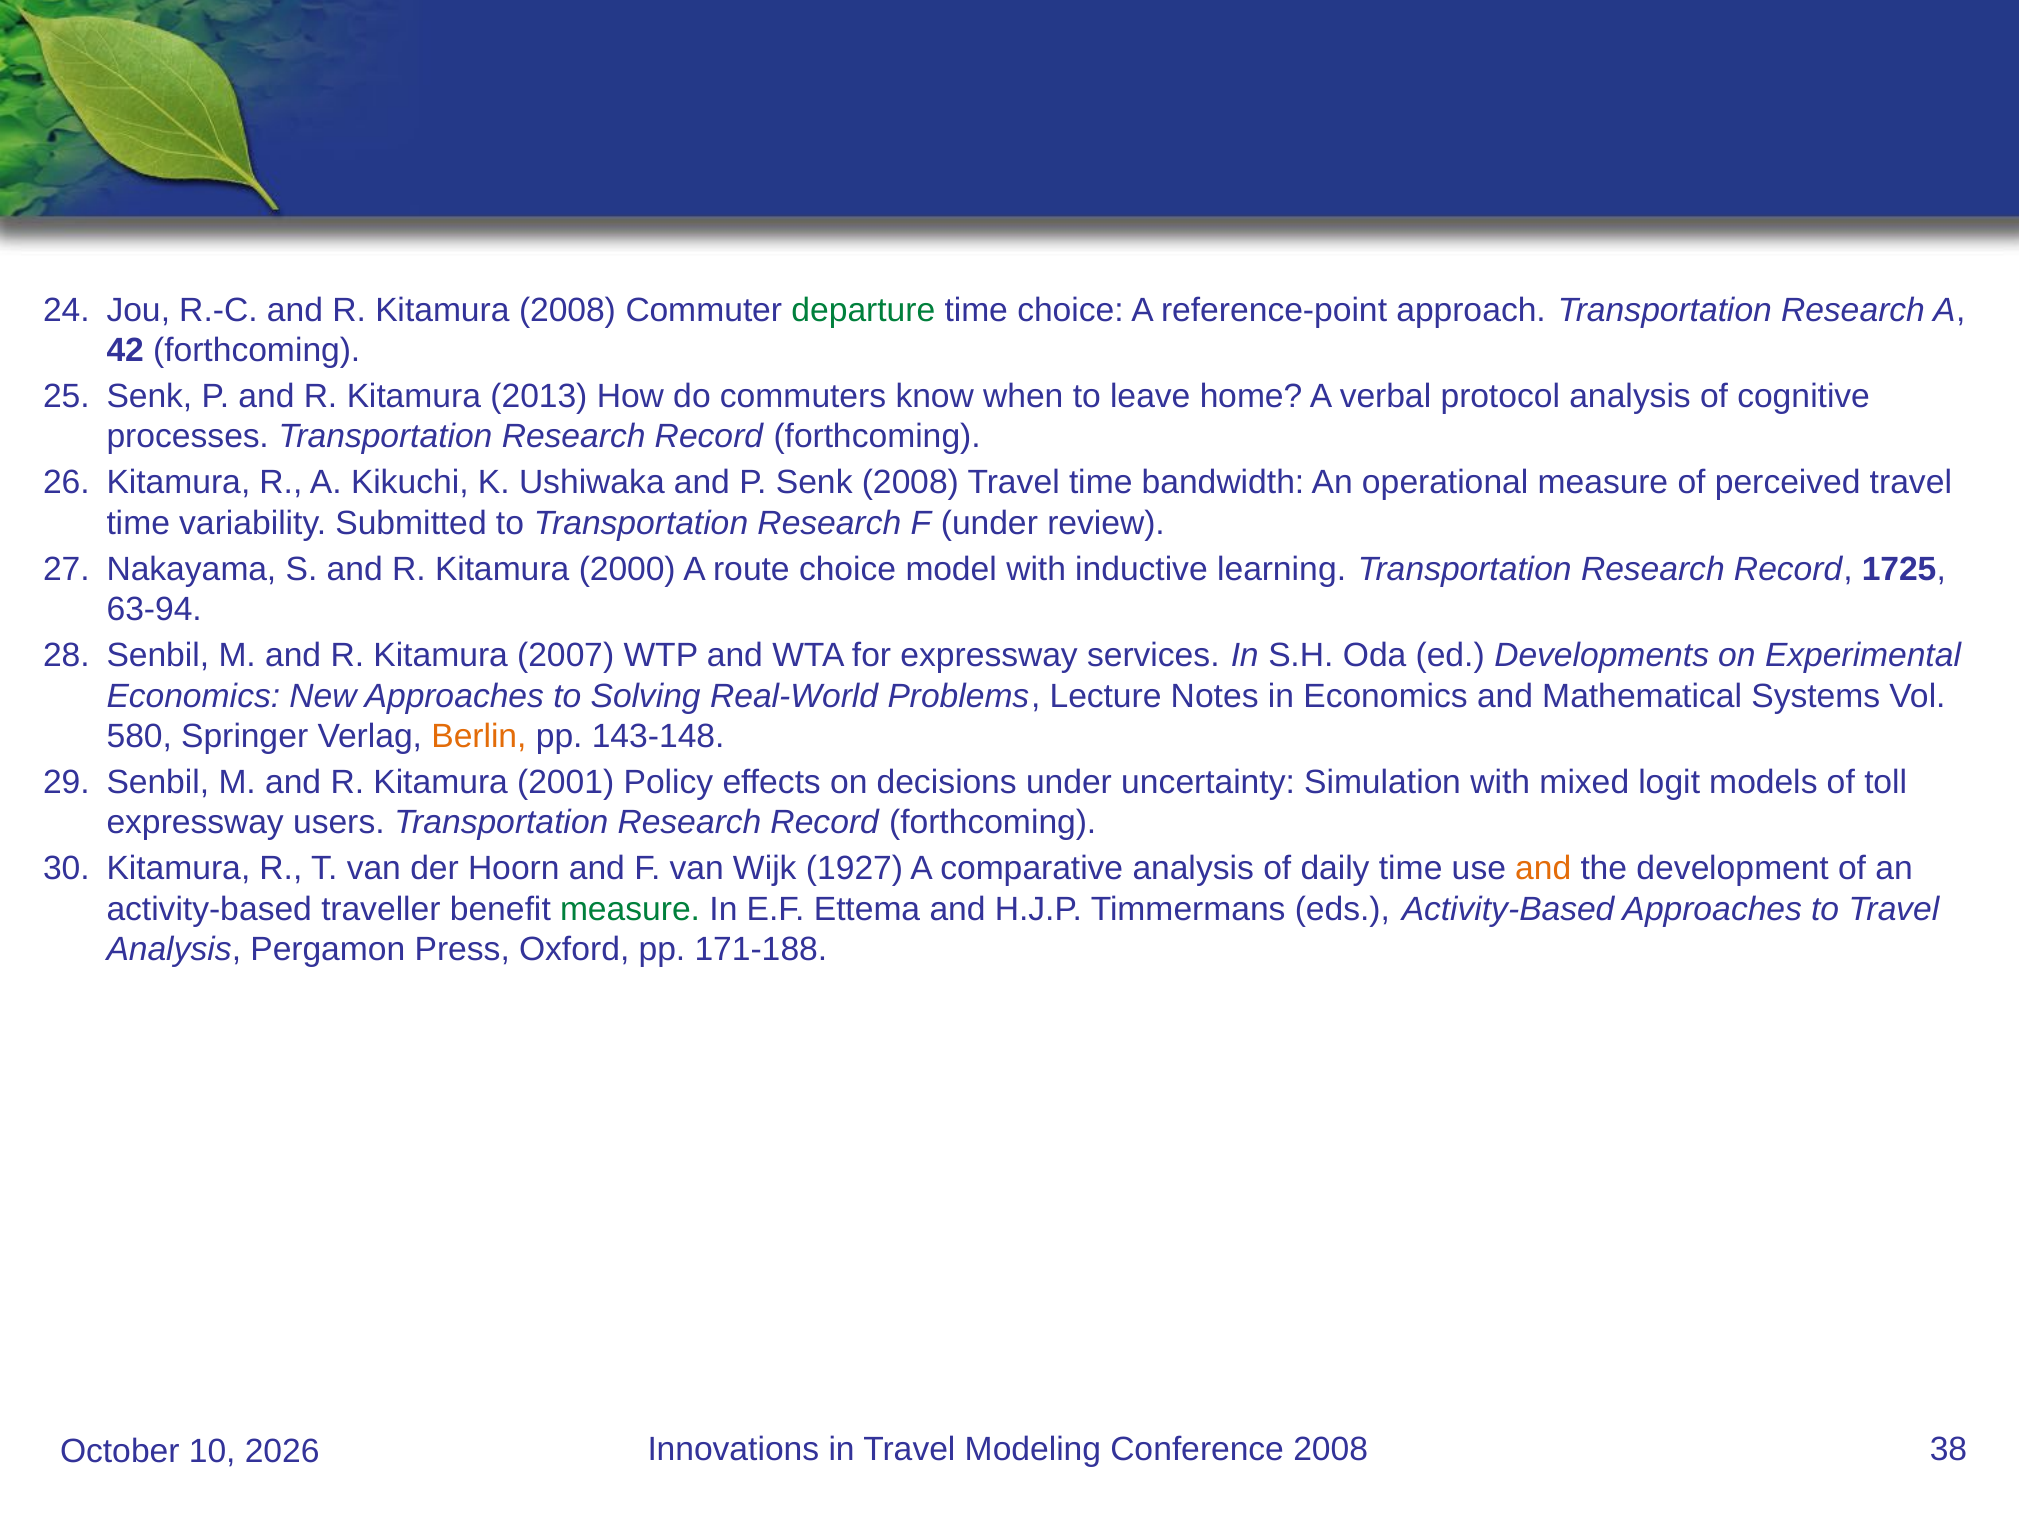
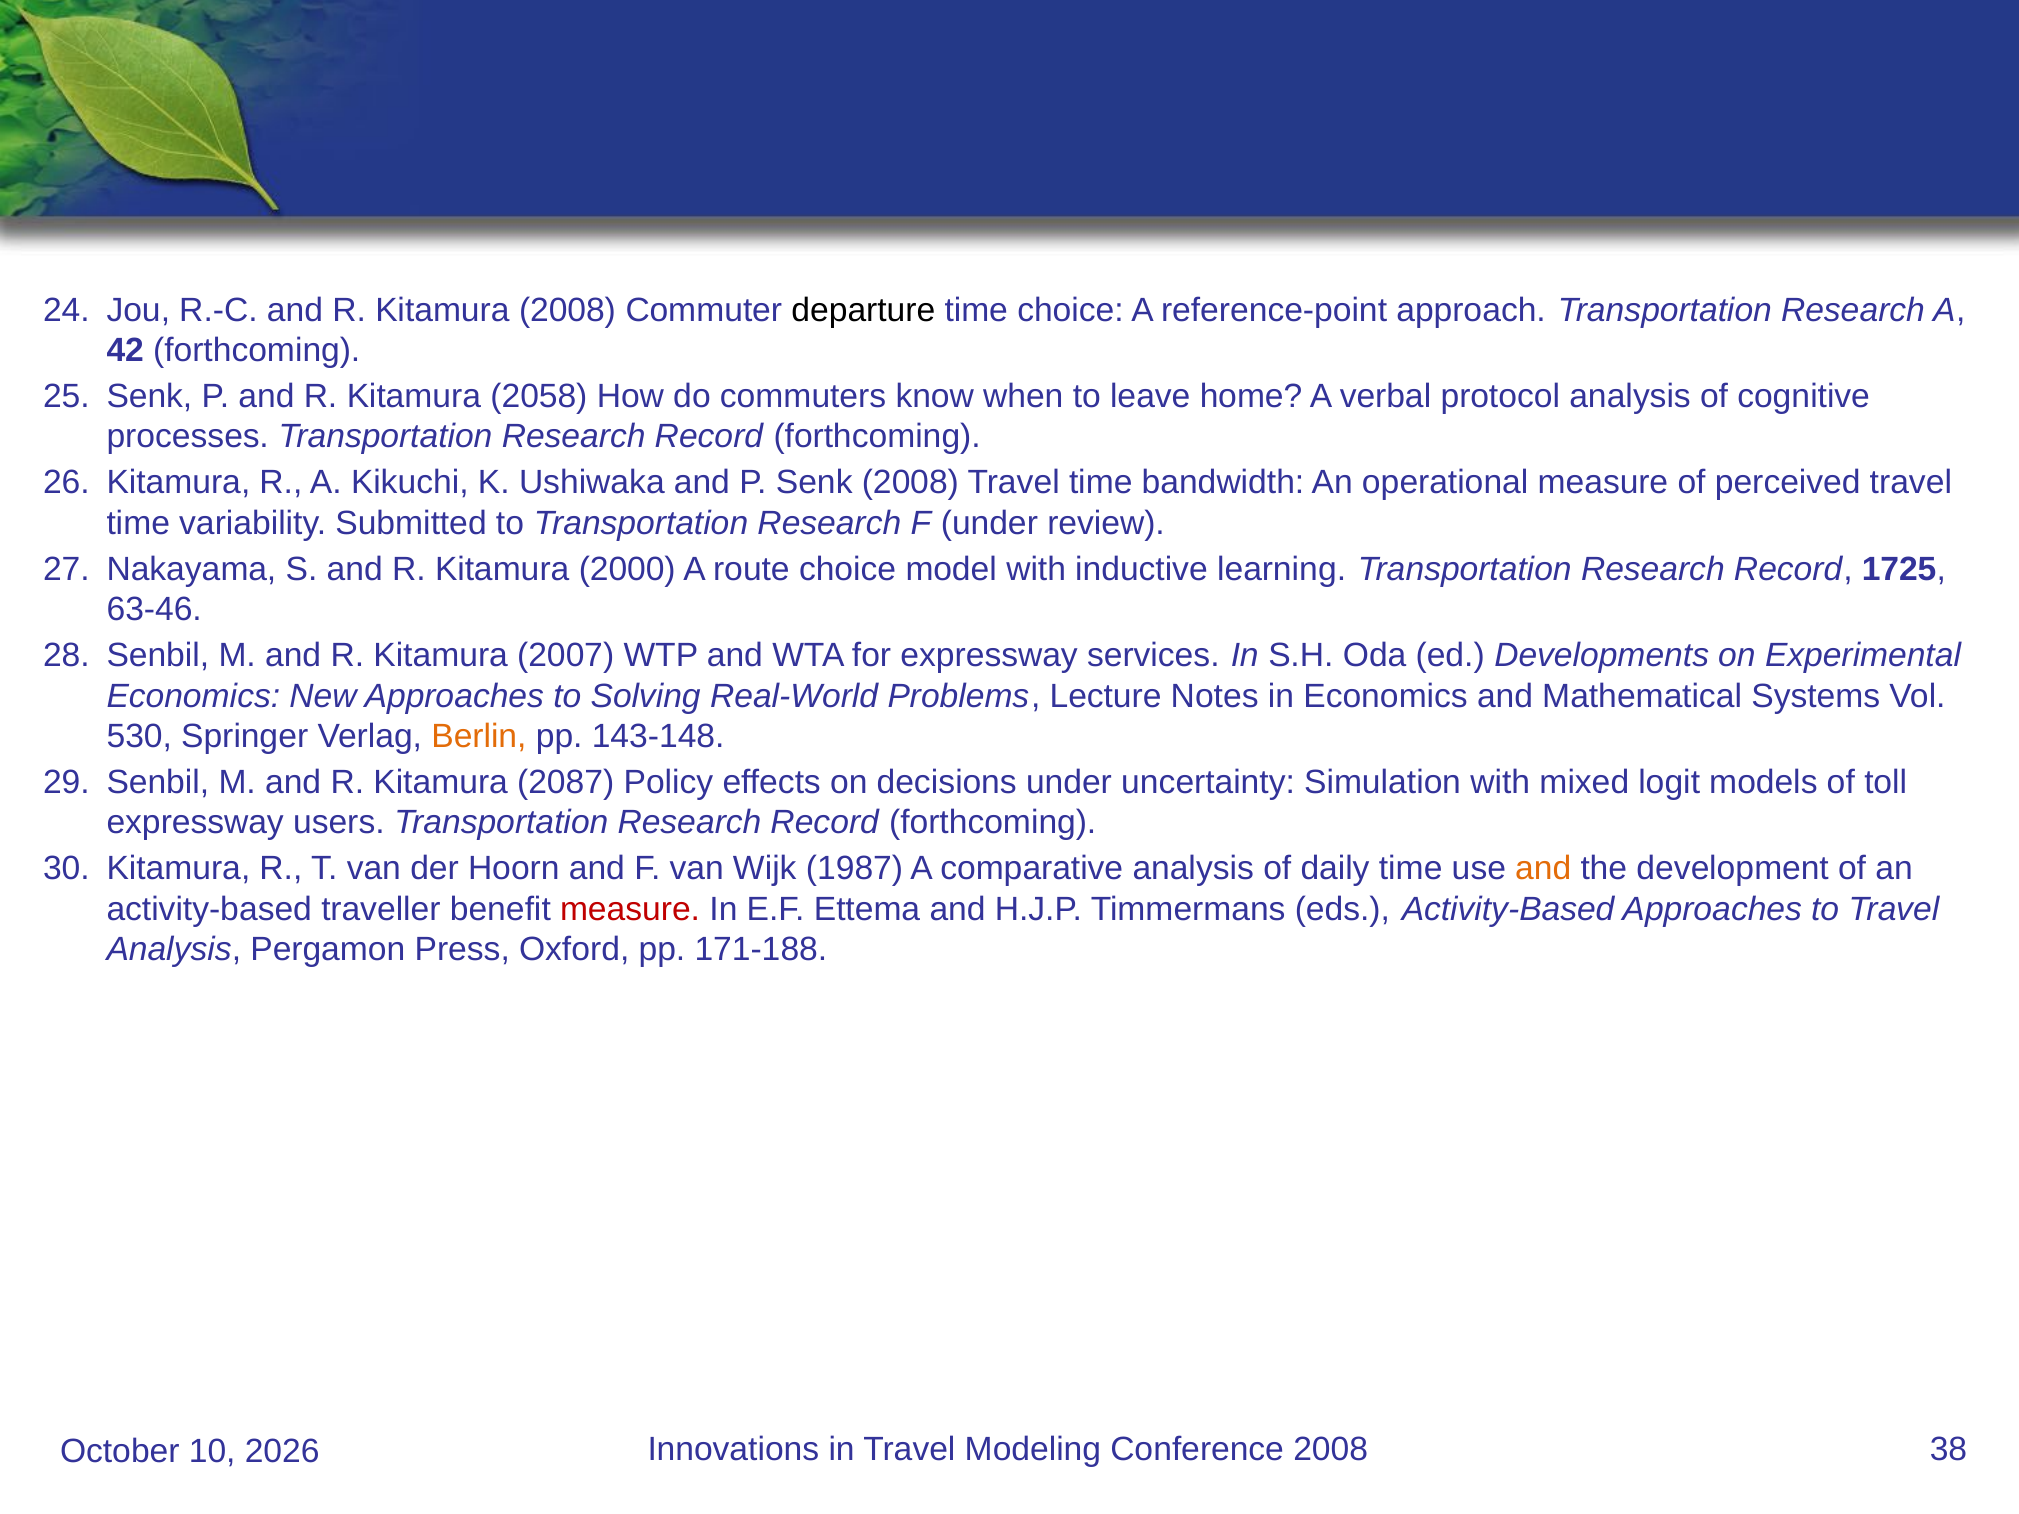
departure colour: green -> black
2013: 2013 -> 2058
63-94: 63-94 -> 63-46
580: 580 -> 530
2001: 2001 -> 2087
1927: 1927 -> 1987
measure at (630, 909) colour: green -> red
